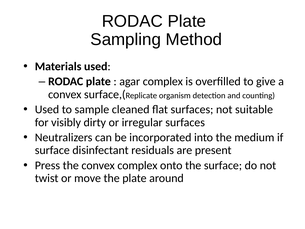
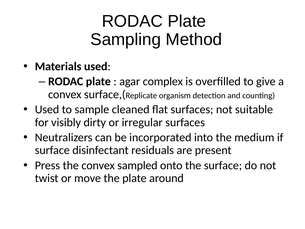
convex complex: complex -> sampled
